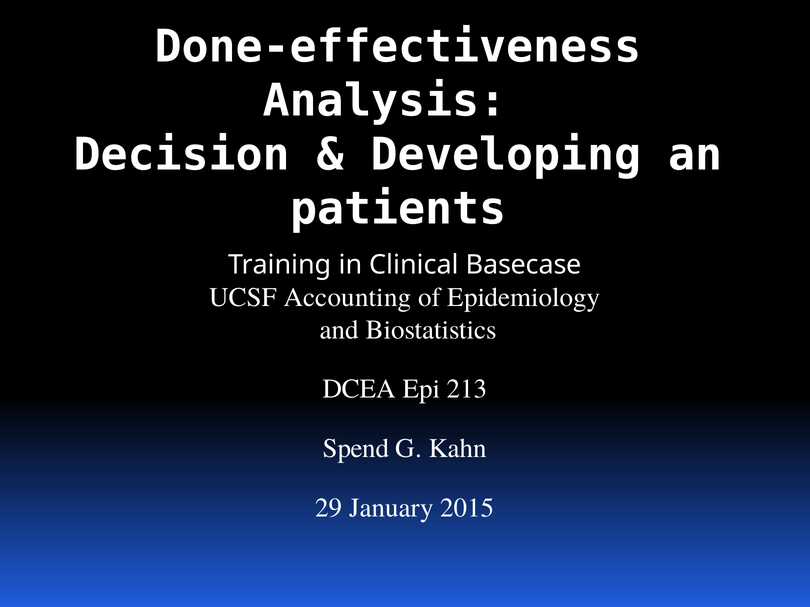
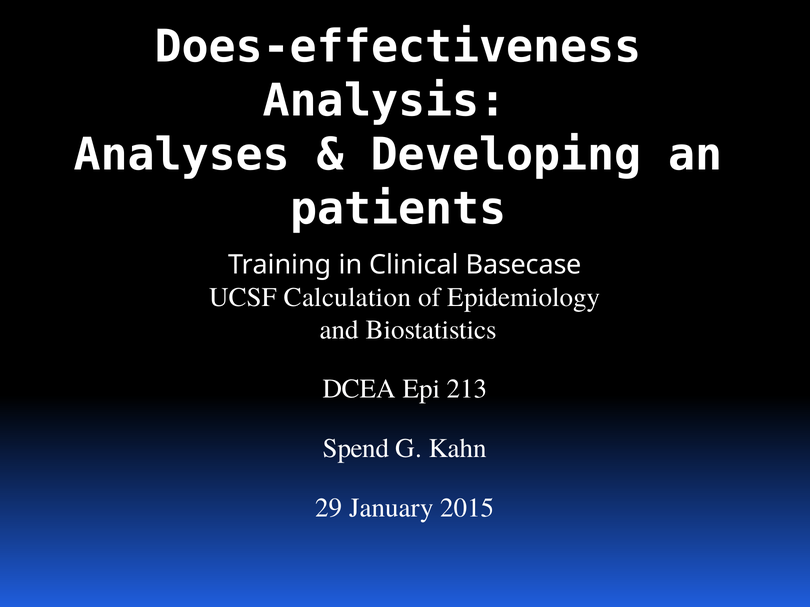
Done-effectiveness: Done-effectiveness -> Does-effectiveness
Decision: Decision -> Analyses
Accounting: Accounting -> Calculation
